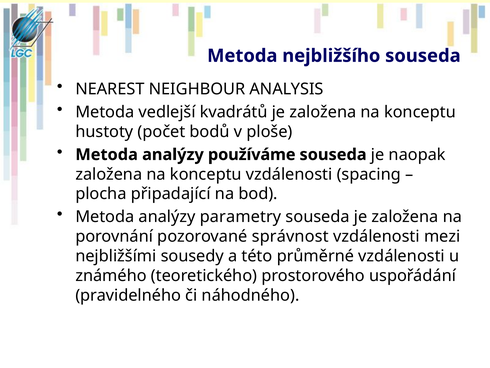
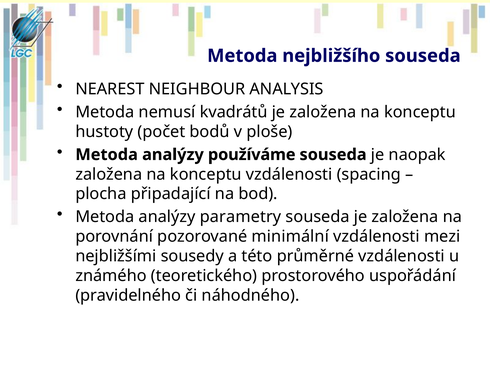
vedlejší: vedlejší -> nemusí
správnost: správnost -> minimální
